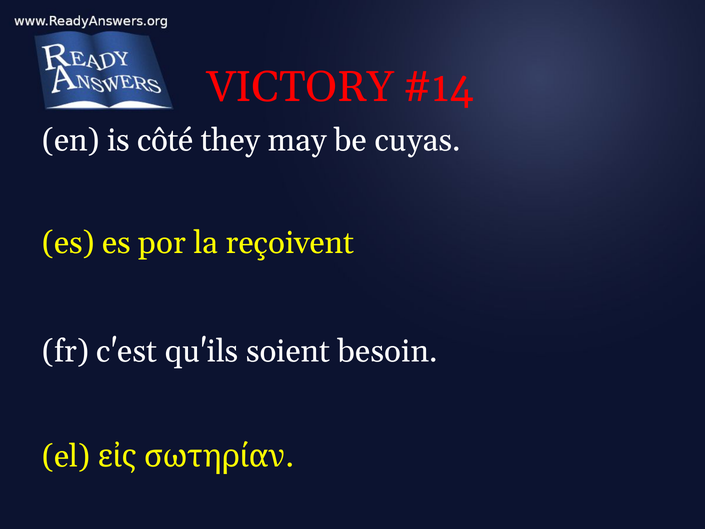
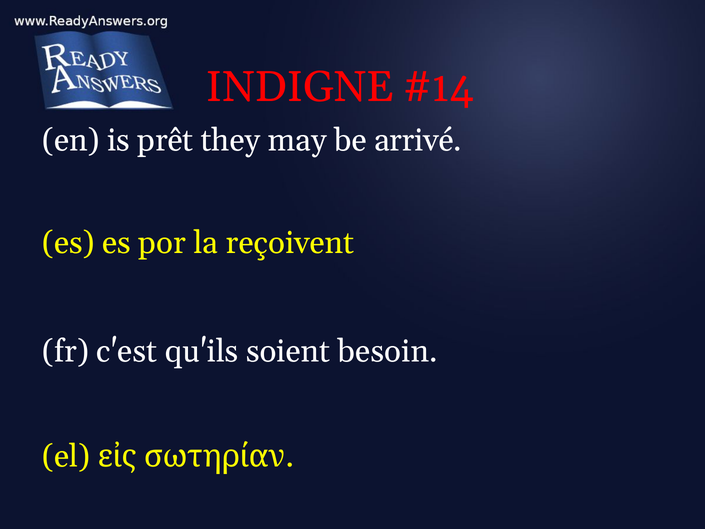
VICTORY: VICTORY -> INDIGNE
côté: côté -> prêt
cuyas: cuyas -> arrivé
